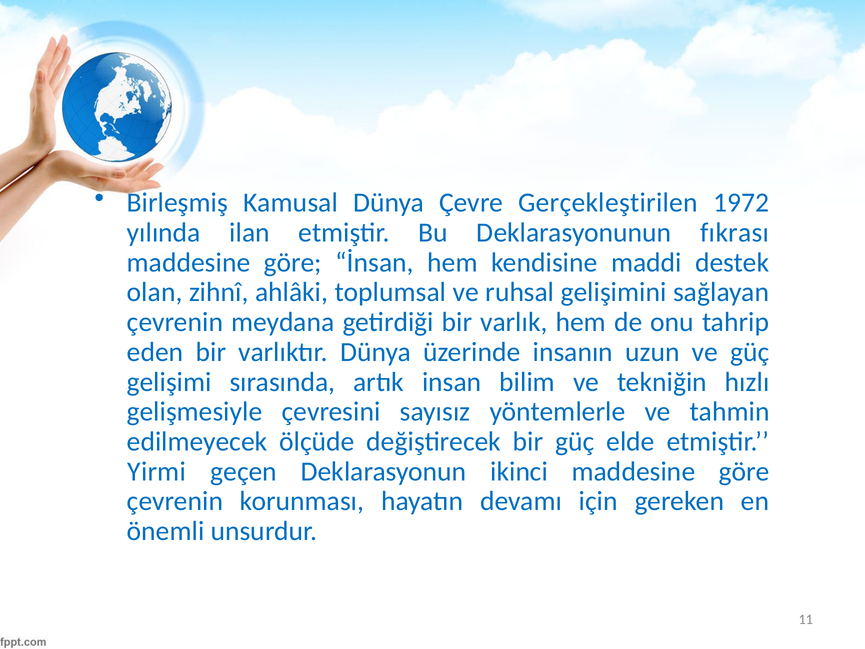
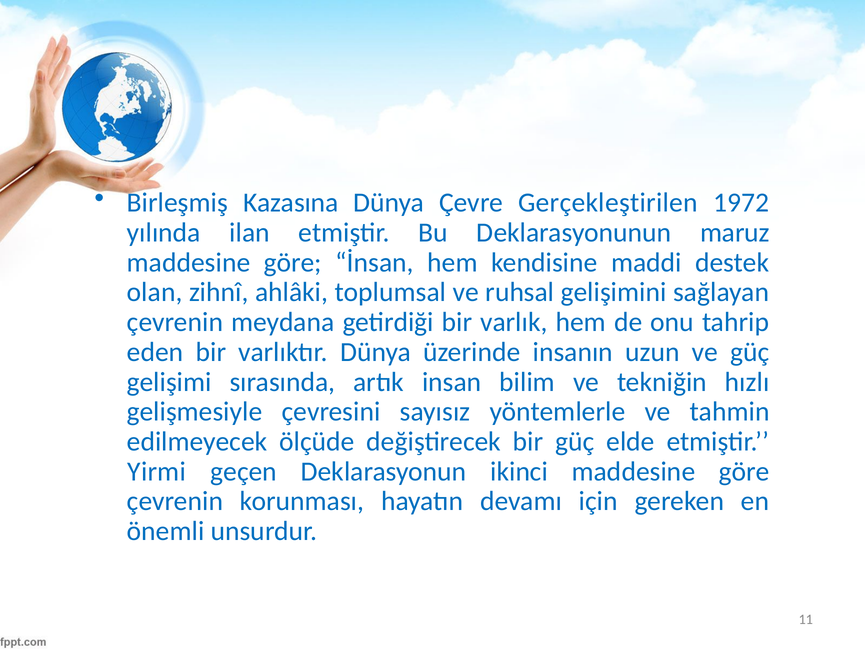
Kamusal: Kamusal -> Kazasına
fıkrası: fıkrası -> maruz
